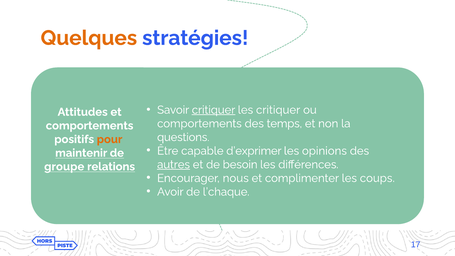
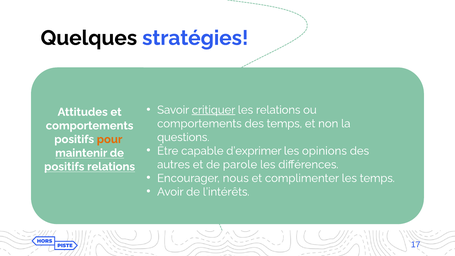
Quelques colour: orange -> black
les critiquer: critiquer -> relations
autres underline: present -> none
besoin: besoin -> parole
groupe at (64, 167): groupe -> positifs
les coups: coups -> temps
l’chaque: l’chaque -> l’intérêts
